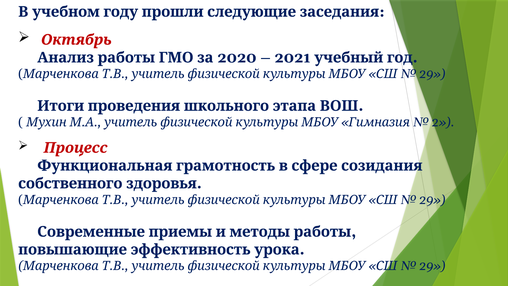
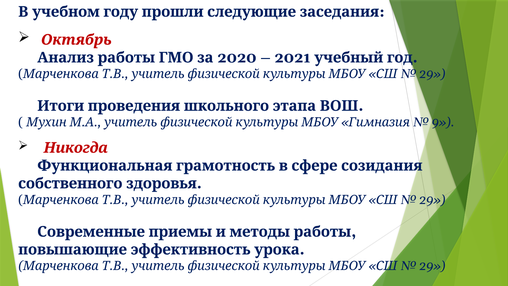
2: 2 -> 9
Процесс: Процесс -> Никогда
